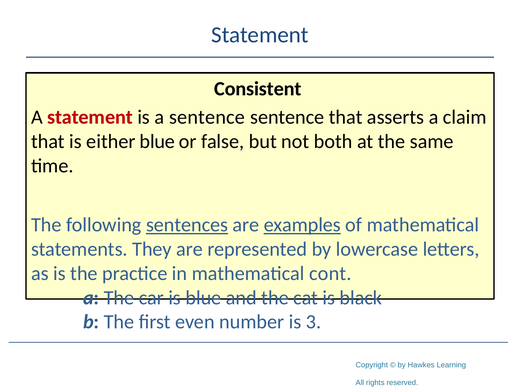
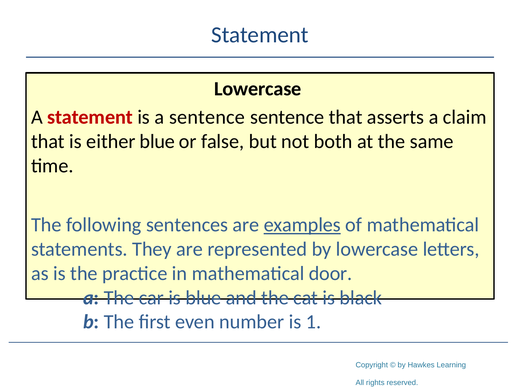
Consistent at (258, 89): Consistent -> Lowercase
sentences underline: present -> none
cont: cont -> door
3: 3 -> 1
